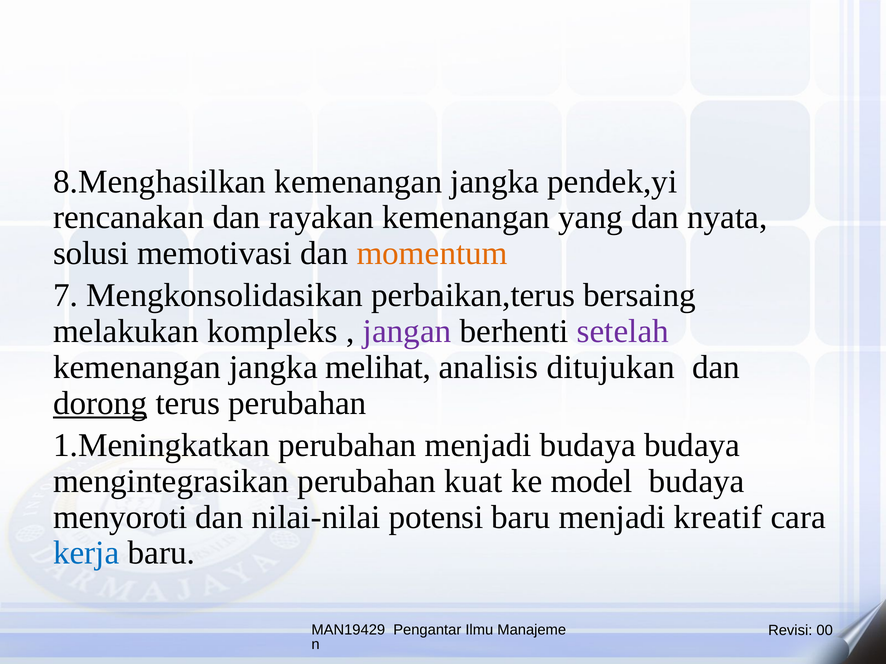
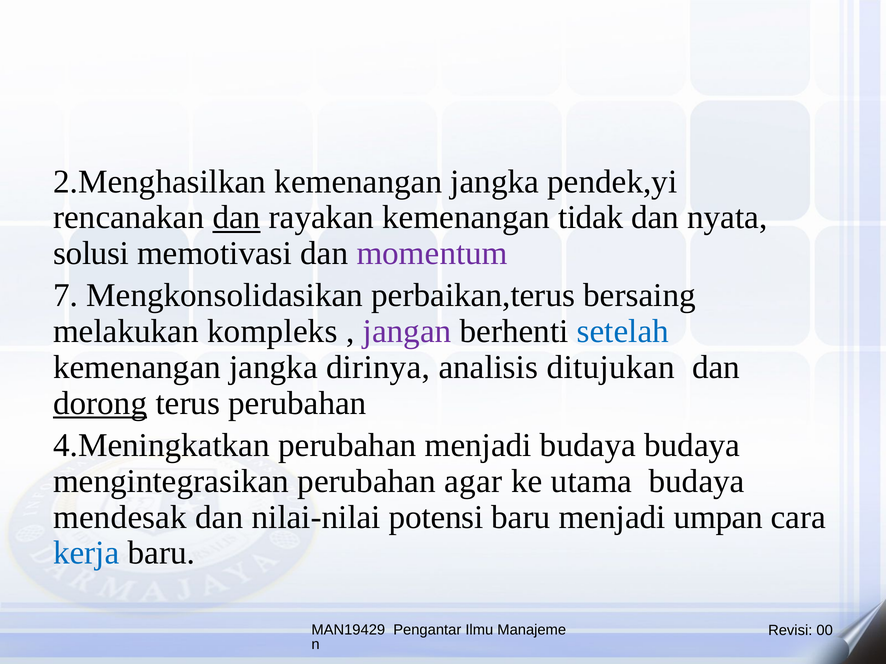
8.Menghasilkan: 8.Menghasilkan -> 2.Menghasilkan
dan at (236, 218) underline: none -> present
yang: yang -> tidak
momentum colour: orange -> purple
setelah colour: purple -> blue
melihat: melihat -> dirinya
1.Meningkatkan: 1.Meningkatkan -> 4.Meningkatkan
kuat: kuat -> agar
model: model -> utama
menyoroti: menyoroti -> mendesak
kreatif: kreatif -> umpan
